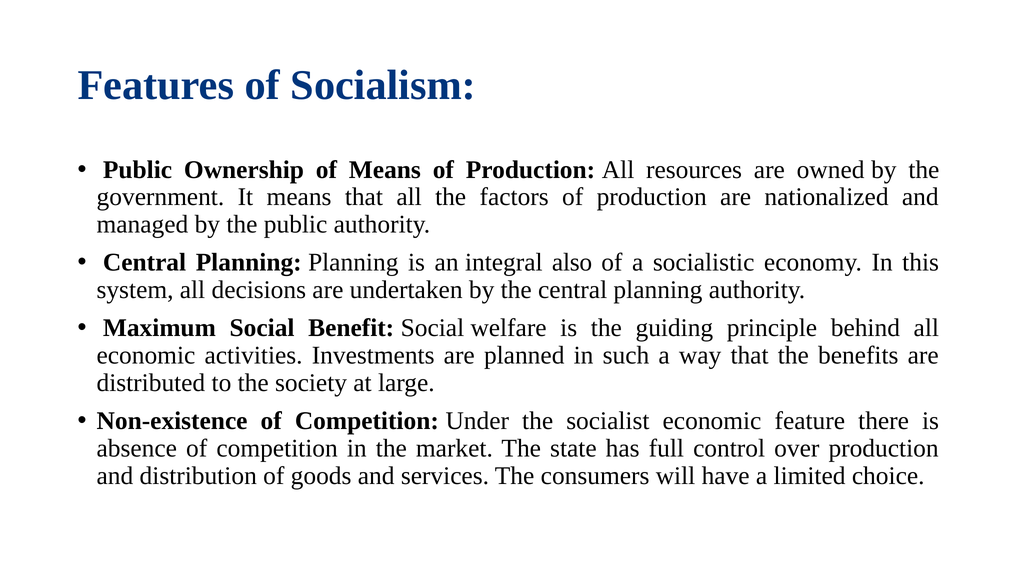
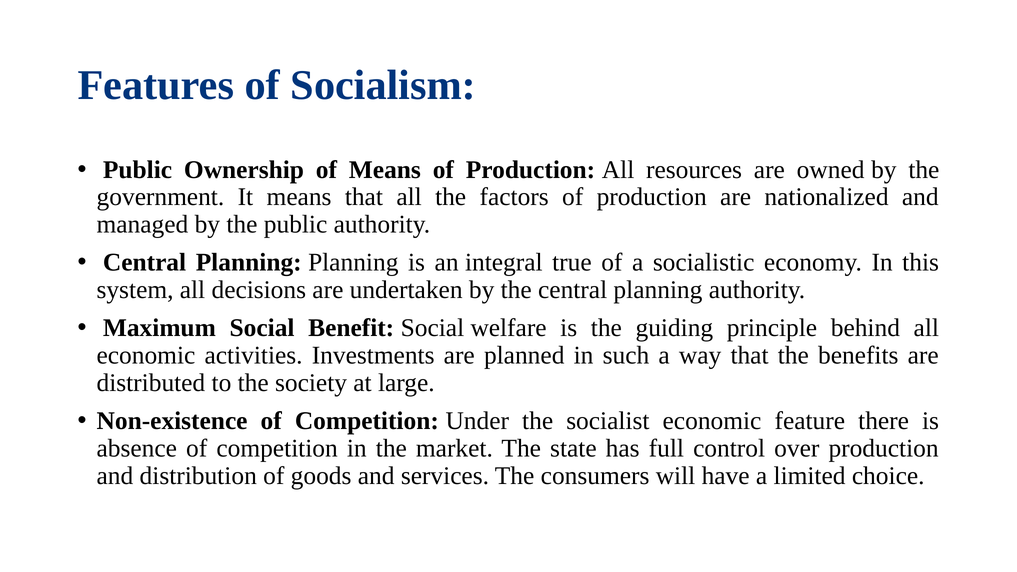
also: also -> true
